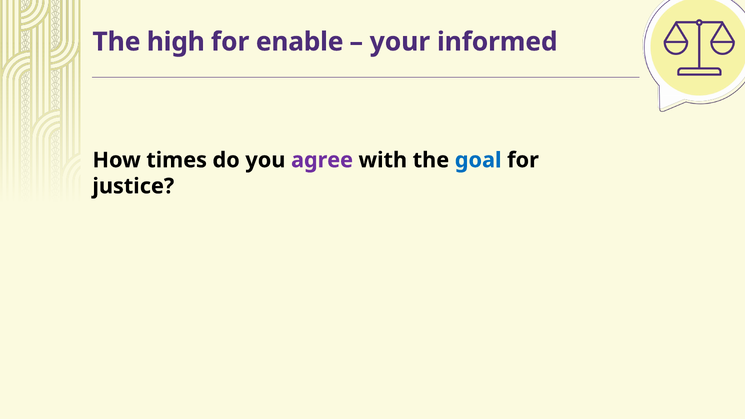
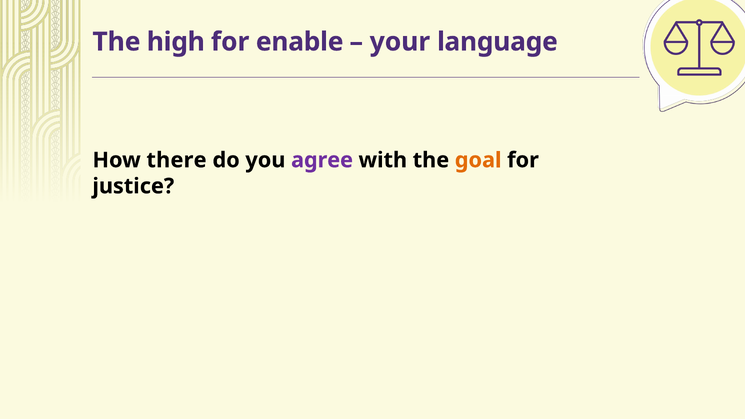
informed: informed -> language
times: times -> there
goal colour: blue -> orange
